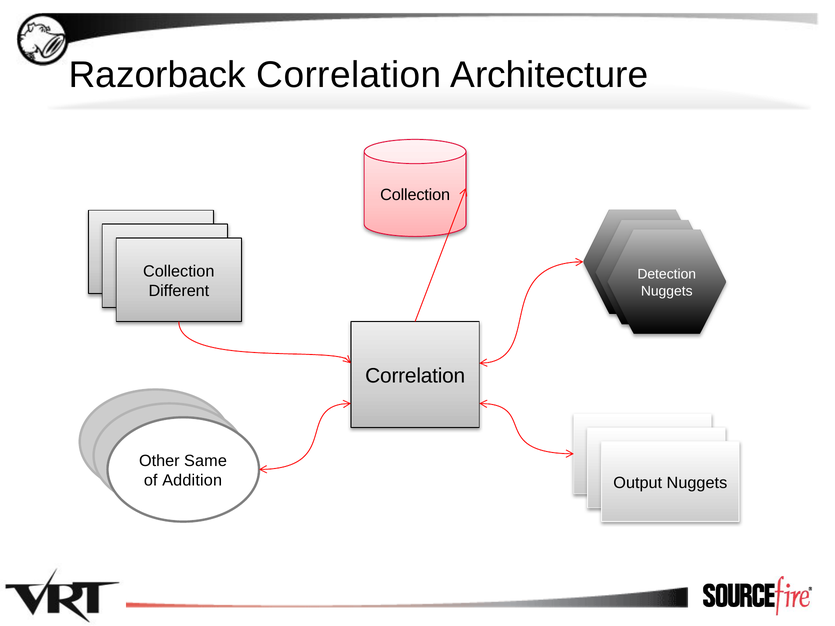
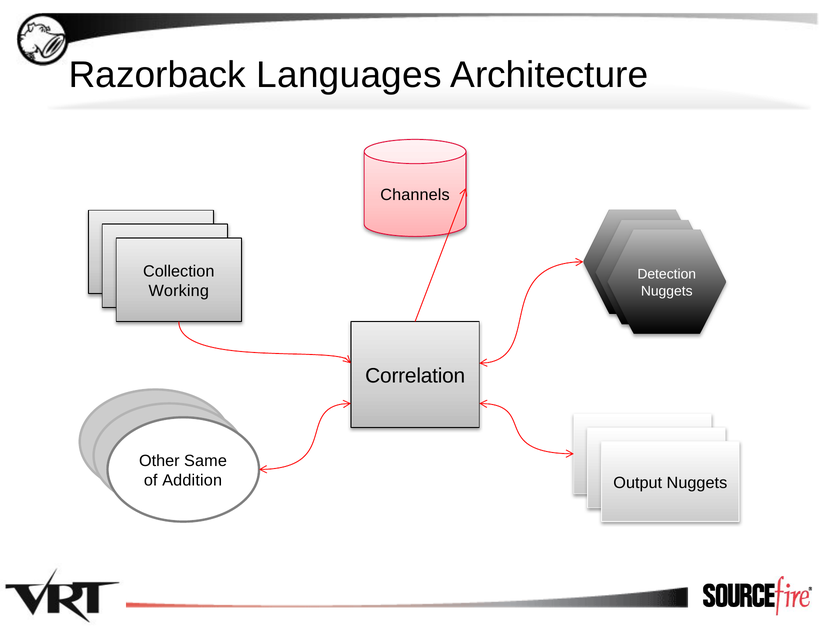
Razorback Correlation: Correlation -> Languages
Collection at (415, 195): Collection -> Channels
Different: Different -> Working
